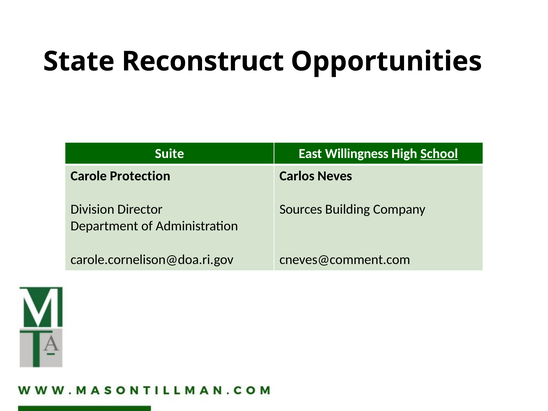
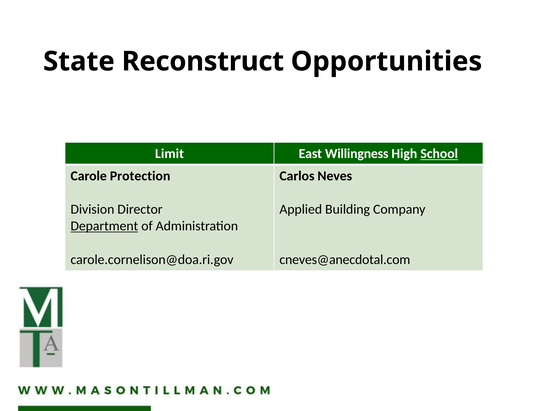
Suite: Suite -> Limit
Sources: Sources -> Applied
Department underline: none -> present
cneves@comment.com: cneves@comment.com -> cneves@anecdotal.com
